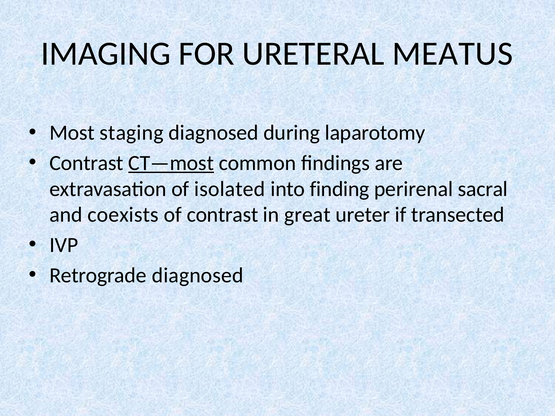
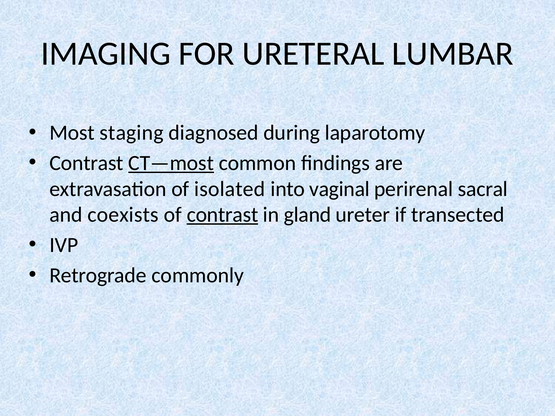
MEATUS: MEATUS -> LUMBAR
finding: finding -> vaginal
contrast at (223, 215) underline: none -> present
great: great -> gland
Retrograde diagnosed: diagnosed -> commonly
